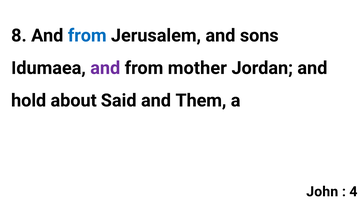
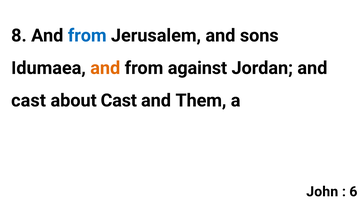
and at (105, 68) colour: purple -> orange
mother: mother -> against
hold at (29, 101): hold -> cast
about Said: Said -> Cast
4: 4 -> 6
